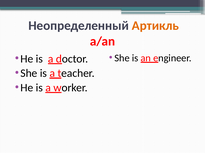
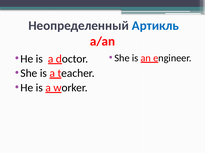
Артикль colour: orange -> blue
